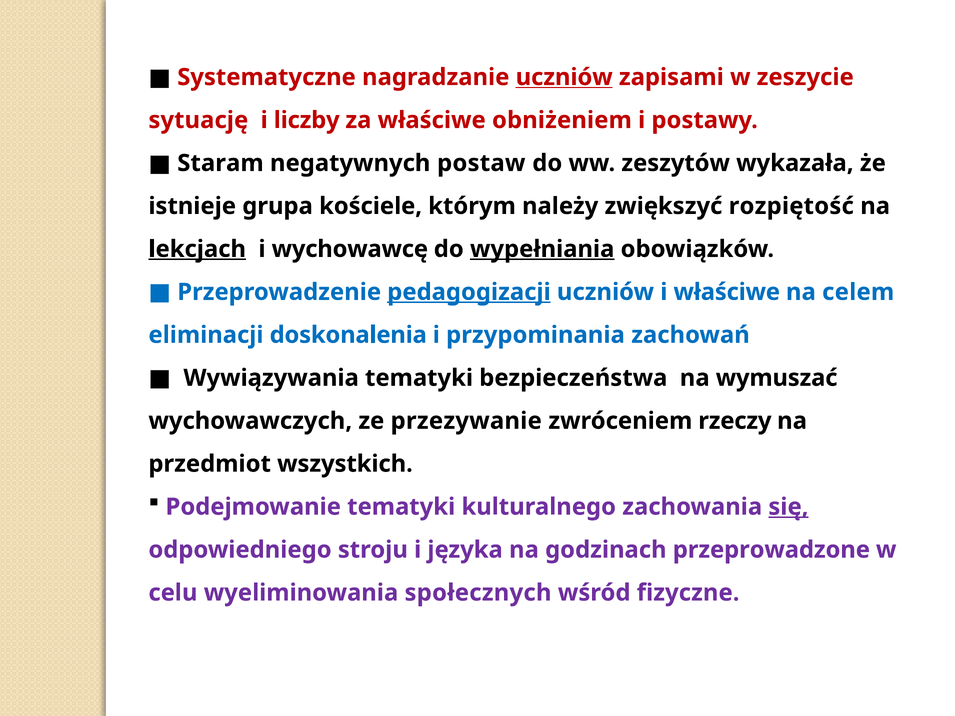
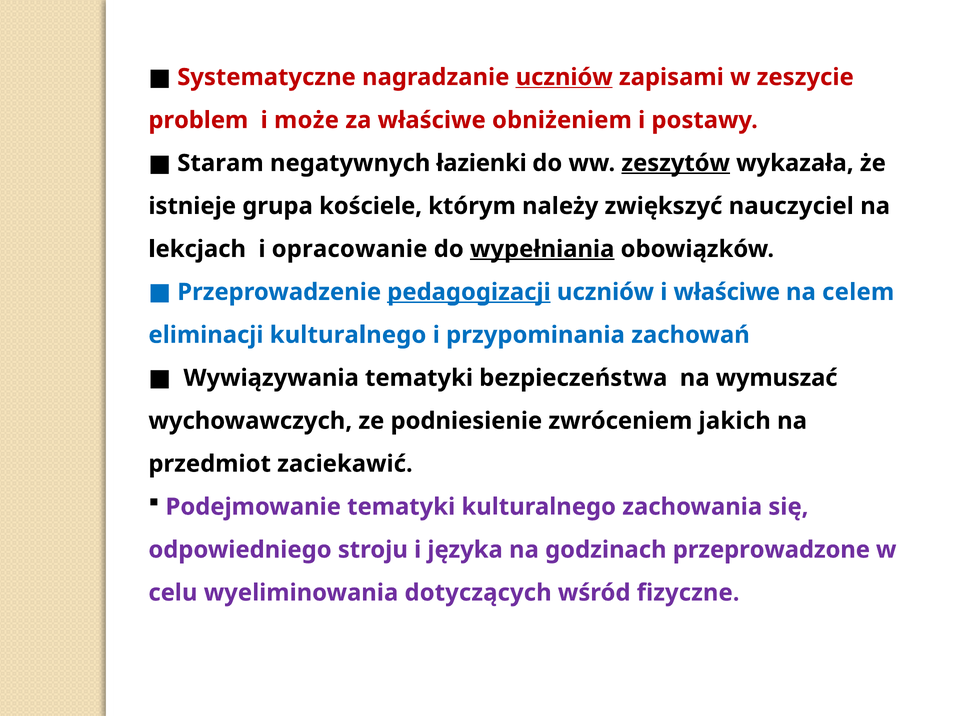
sytuację: sytuację -> problem
liczby: liczby -> może
postaw: postaw -> łazienki
zeszytów underline: none -> present
rozpiętość: rozpiętość -> nauczyciel
lekcjach underline: present -> none
wychowawcę: wychowawcę -> opracowanie
eliminacji doskonalenia: doskonalenia -> kulturalnego
przezywanie: przezywanie -> podniesienie
rzeczy: rzeczy -> jakich
wszystkich: wszystkich -> zaciekawić
się underline: present -> none
społecznych: społecznych -> dotyczących
